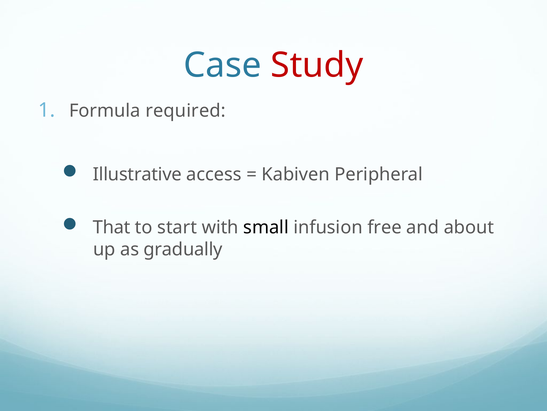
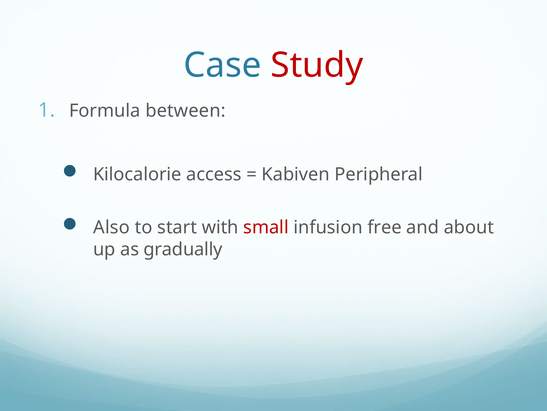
required: required -> between
Illustrative: Illustrative -> Kilocalorie
That: That -> Also
small colour: black -> red
